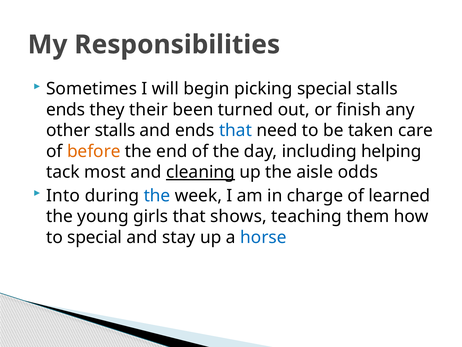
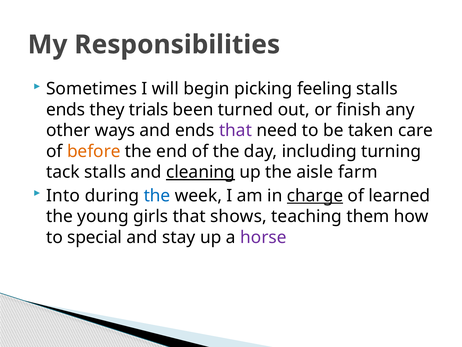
picking special: special -> feeling
their: their -> trials
other stalls: stalls -> ways
that at (235, 130) colour: blue -> purple
helping: helping -> turning
tack most: most -> stalls
odds: odds -> farm
charge underline: none -> present
horse colour: blue -> purple
